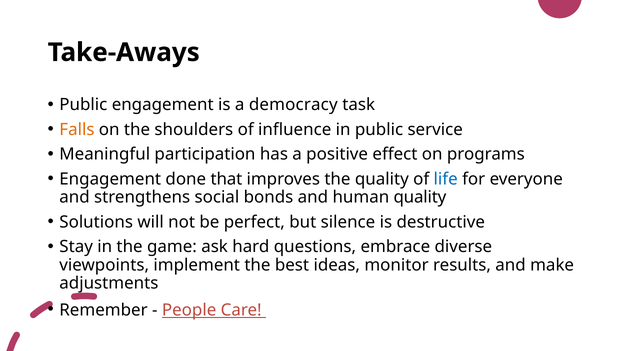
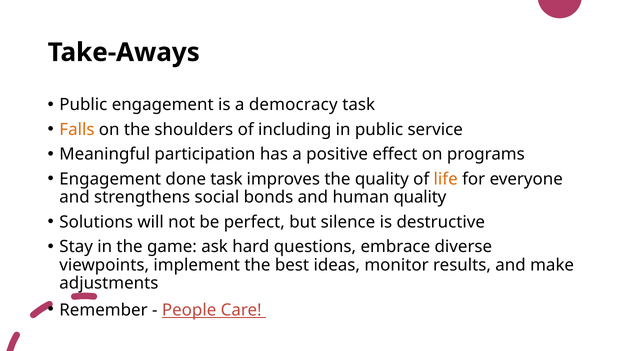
influence: influence -> including
done that: that -> task
life colour: blue -> orange
